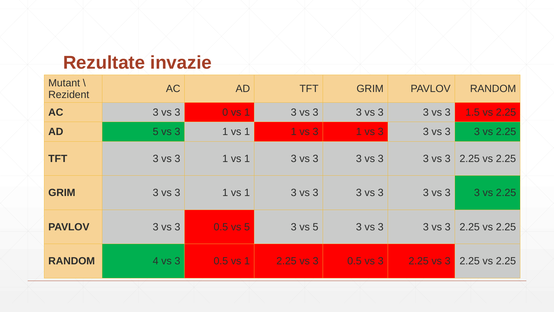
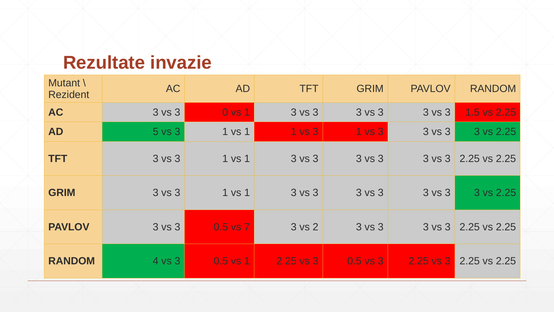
0.5 vs 5: 5 -> 7
3 vs 5: 5 -> 2
